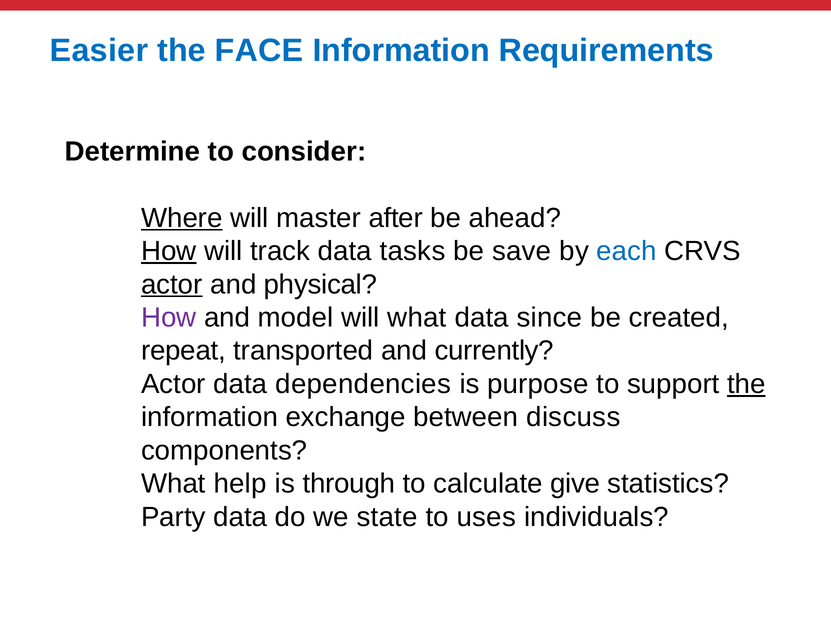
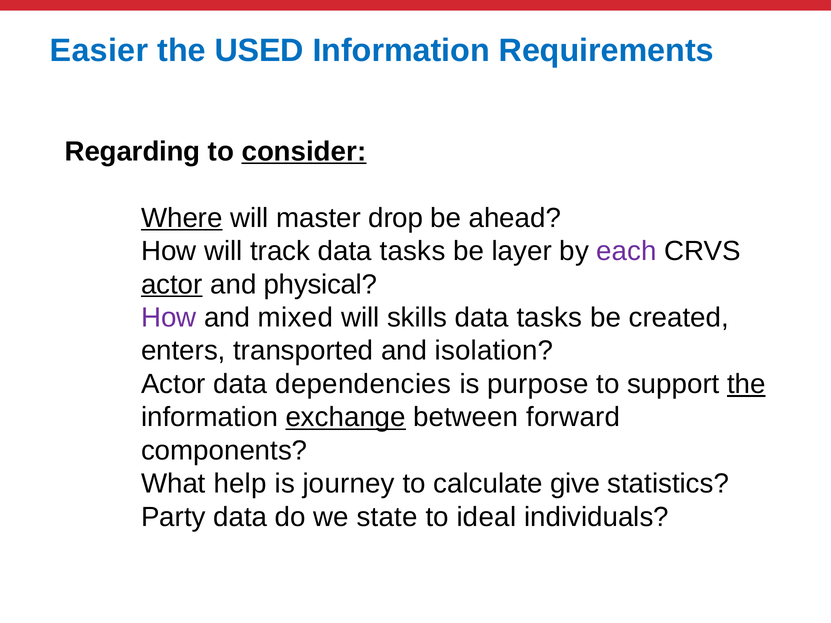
FACE: FACE -> USED
Determine: Determine -> Regarding
consider underline: none -> present
after: after -> drop
How at (169, 251) underline: present -> none
save: save -> layer
each colour: blue -> purple
model: model -> mixed
will what: what -> skills
since at (549, 318): since -> tasks
repeat: repeat -> enters
currently: currently -> isolation
exchange underline: none -> present
discuss: discuss -> forward
through: through -> journey
uses: uses -> ideal
